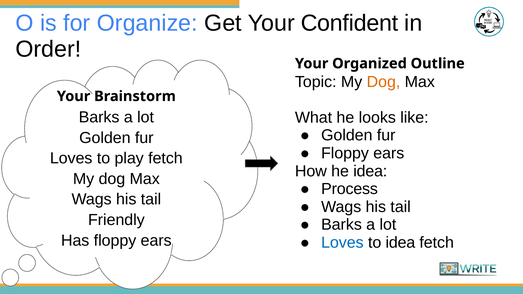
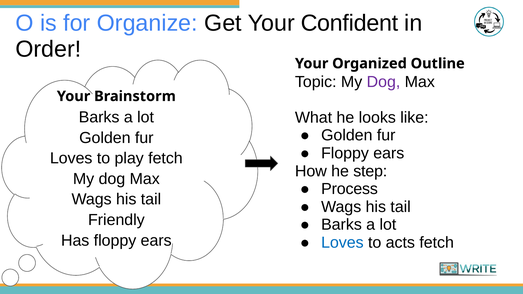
Dog at (383, 82) colour: orange -> purple
he idea: idea -> step
to idea: idea -> acts
